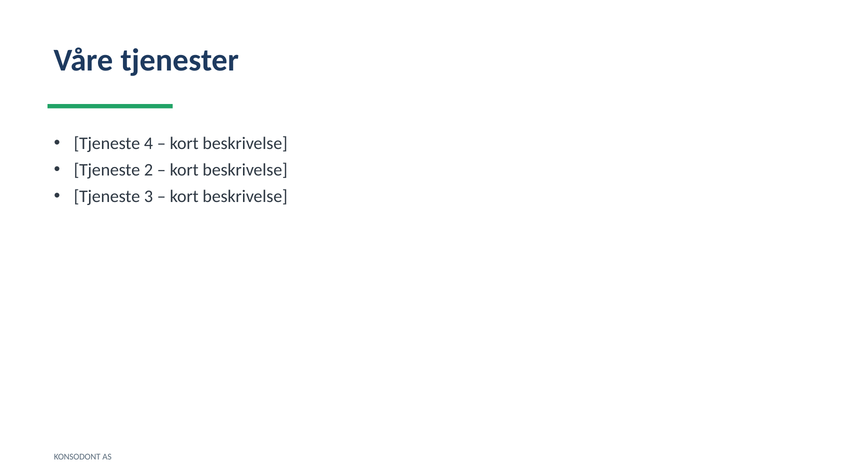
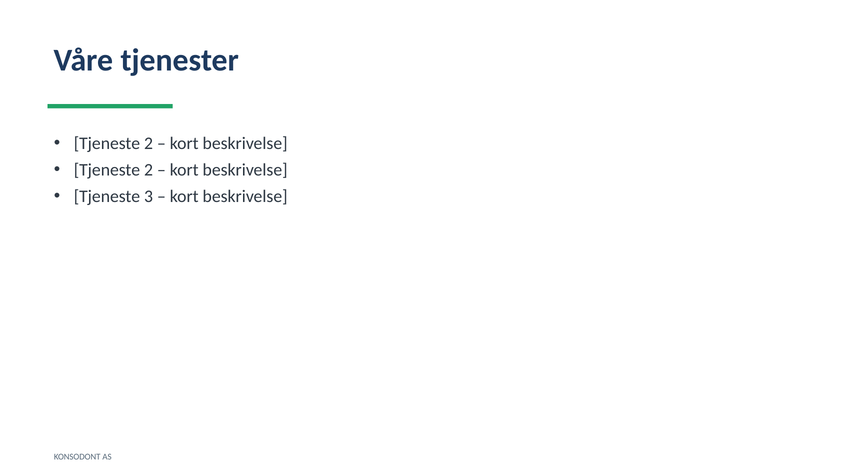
4 at (148, 143): 4 -> 2
